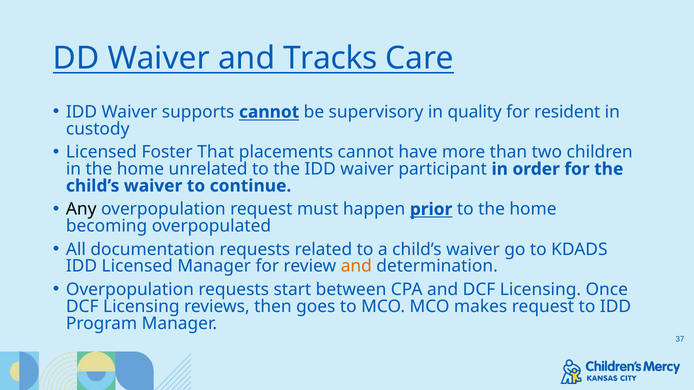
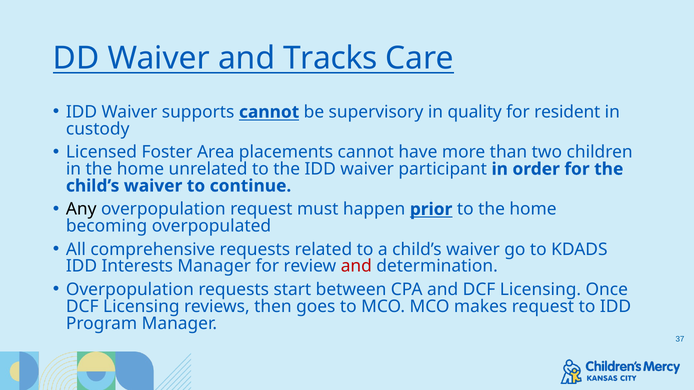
That: That -> Area
documentation: documentation -> comprehensive
IDD Licensed: Licensed -> Interests
and at (356, 267) colour: orange -> red
